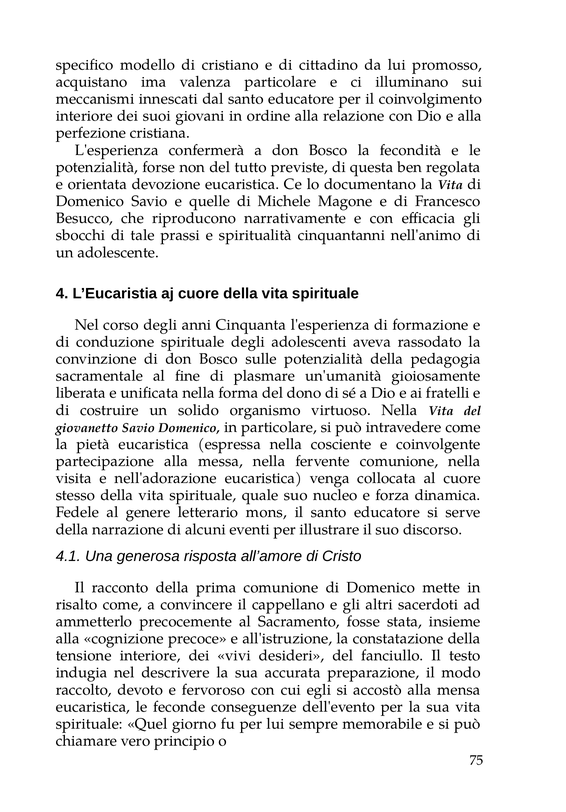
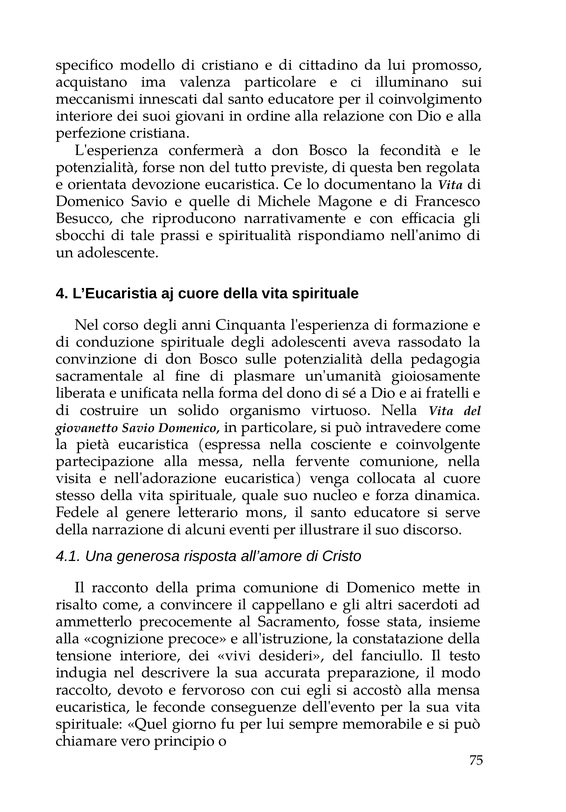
cinquantanni: cinquantanni -> rispondiamo
